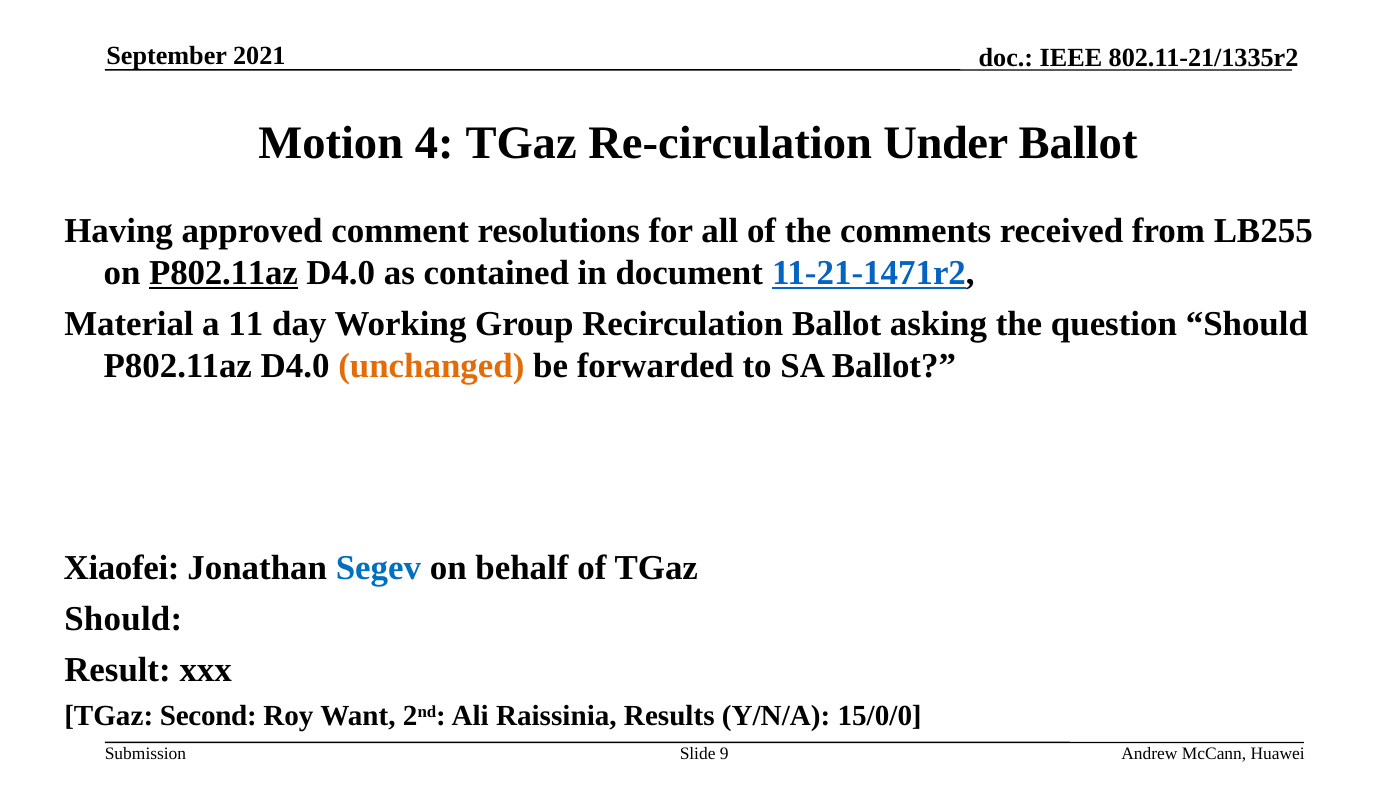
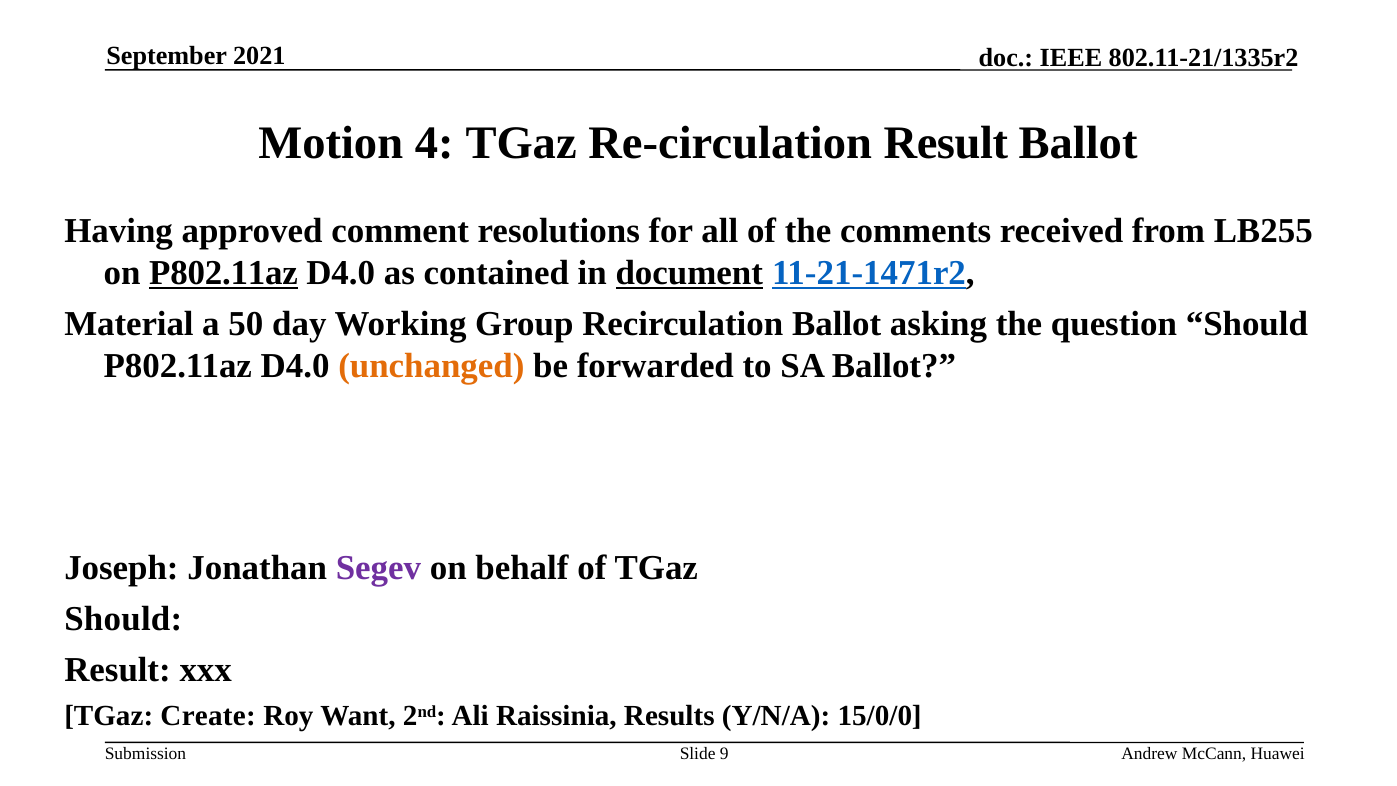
Re-circulation Under: Under -> Result
document underline: none -> present
11: 11 -> 50
Xiaofei: Xiaofei -> Joseph
Segev colour: blue -> purple
Second: Second -> Create
